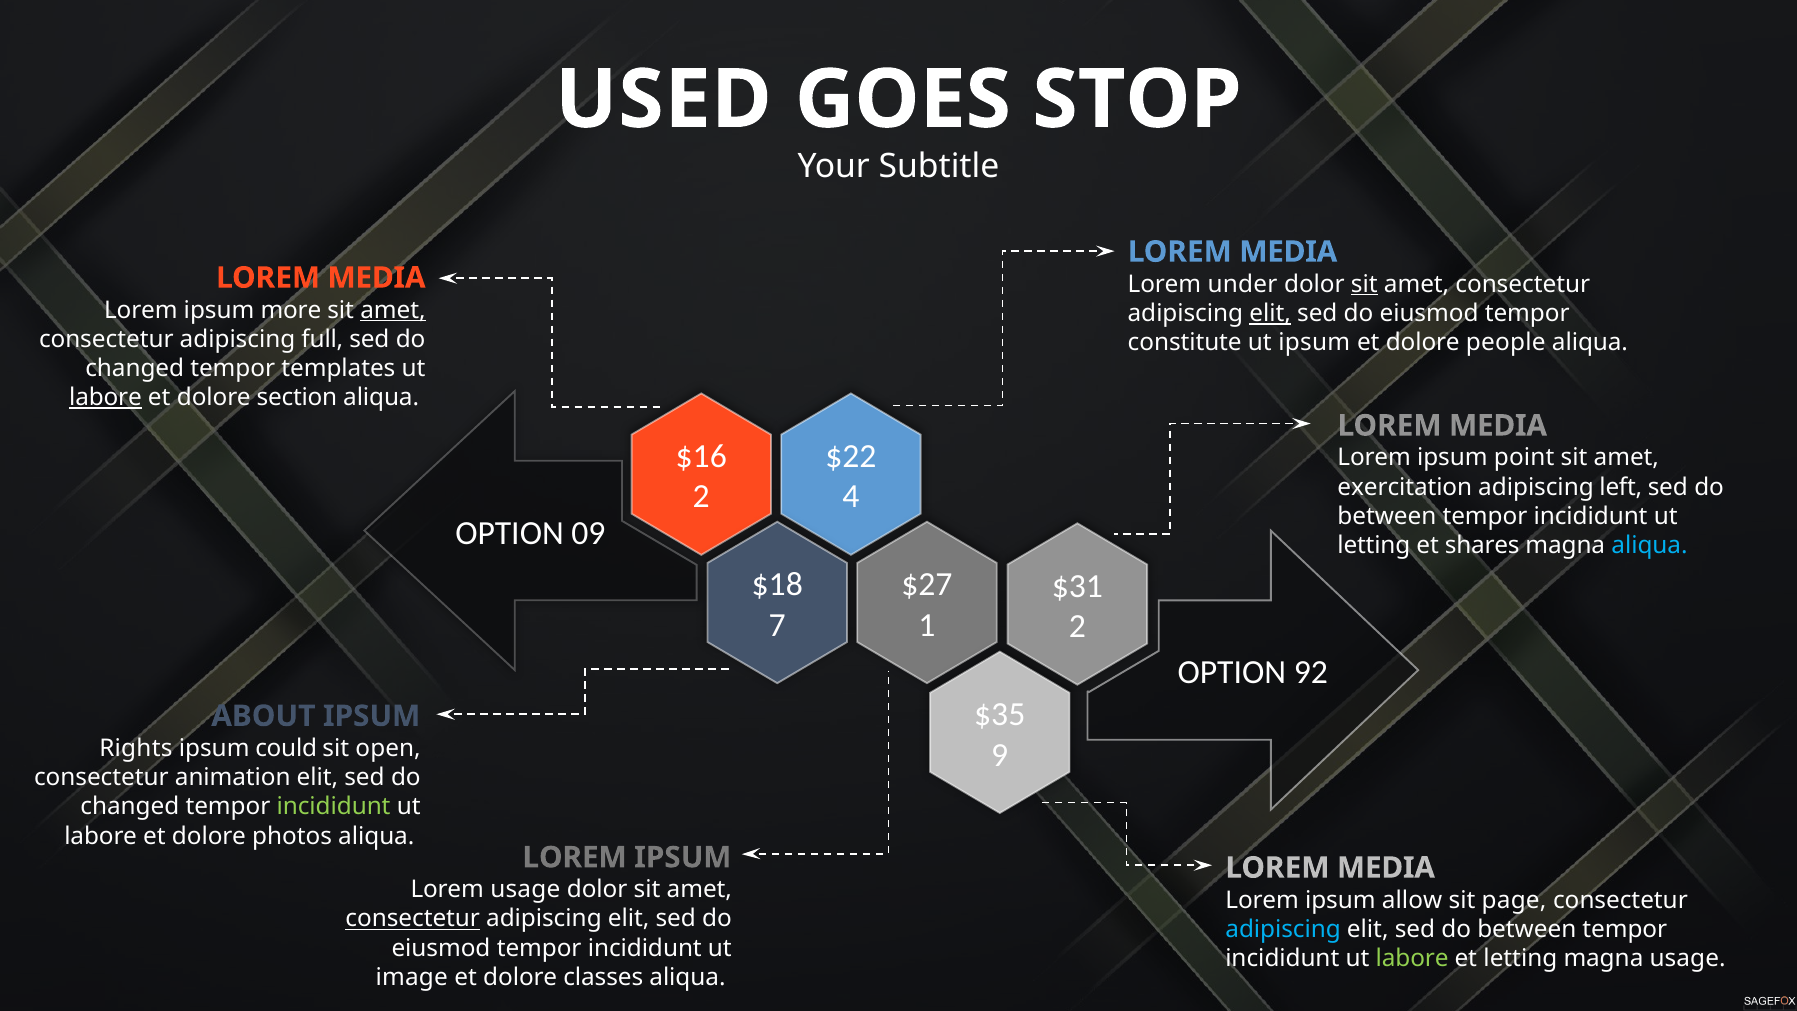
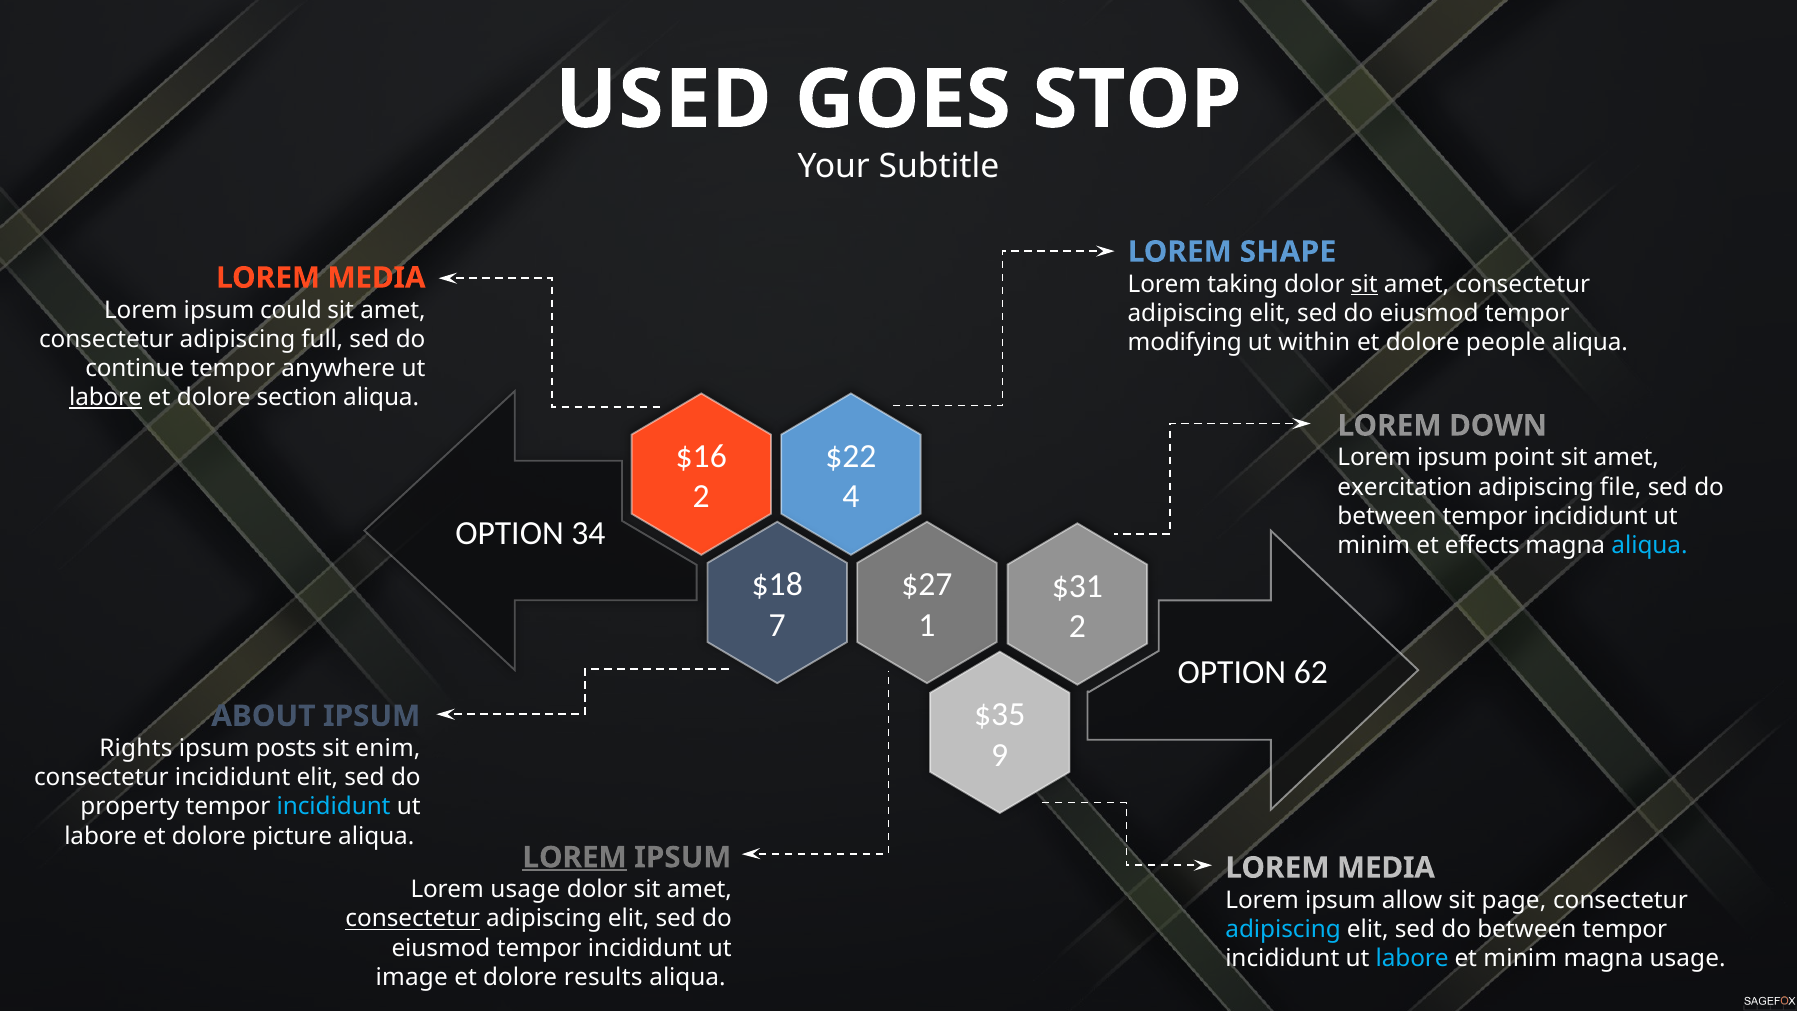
MEDIA at (1288, 252): MEDIA -> SHAPE
under: under -> taking
more: more -> could
amet at (393, 310) underline: present -> none
elit at (1270, 313) underline: present -> none
constitute: constitute -> modifying
ut ipsum: ipsum -> within
changed at (135, 368): changed -> continue
templates: templates -> anywhere
MEDIA at (1498, 426): MEDIA -> DOWN
left: left -> file
09: 09 -> 34
letting at (1374, 545): letting -> minim
shares: shares -> effects
92: 92 -> 62
could: could -> posts
open: open -> enim
consectetur animation: animation -> incididunt
changed at (130, 807): changed -> property
incididunt at (334, 807) colour: light green -> light blue
photos: photos -> picture
LOREM at (575, 857) underline: none -> present
labore at (1412, 958) colour: light green -> light blue
et letting: letting -> minim
classes: classes -> results
